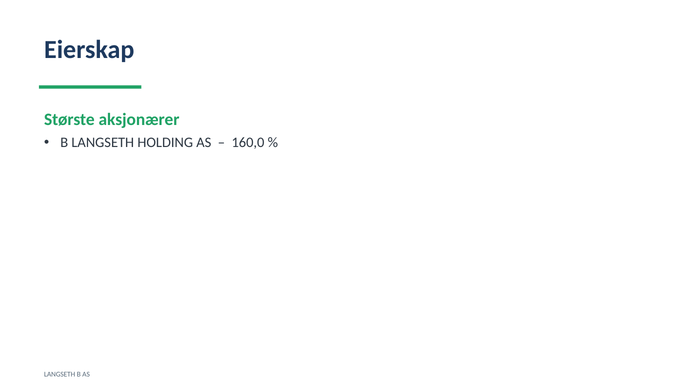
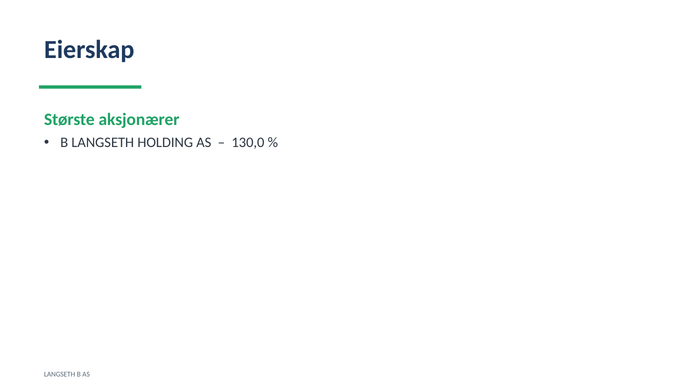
160,0: 160,0 -> 130,0
